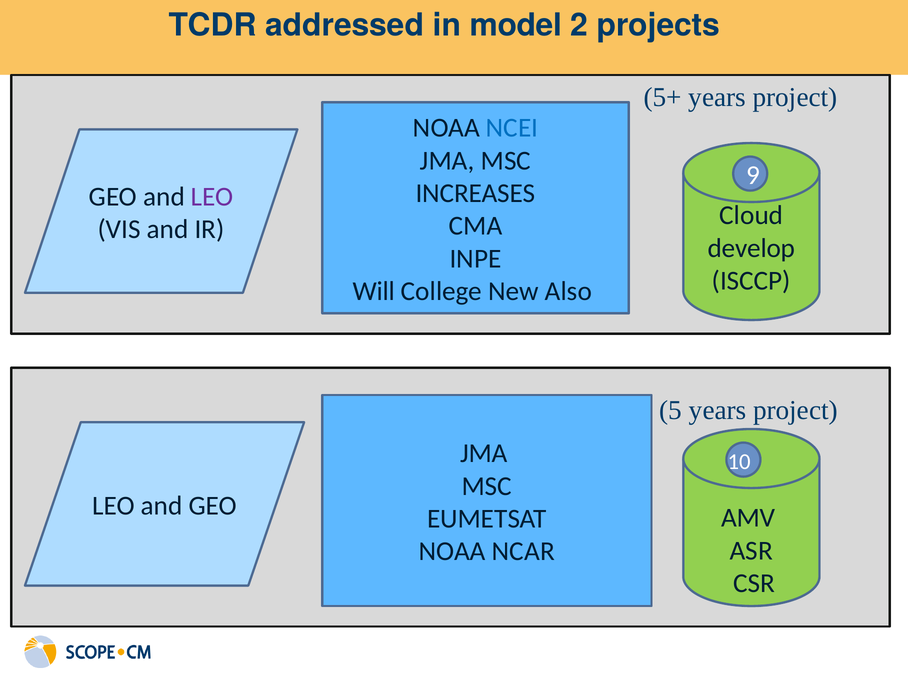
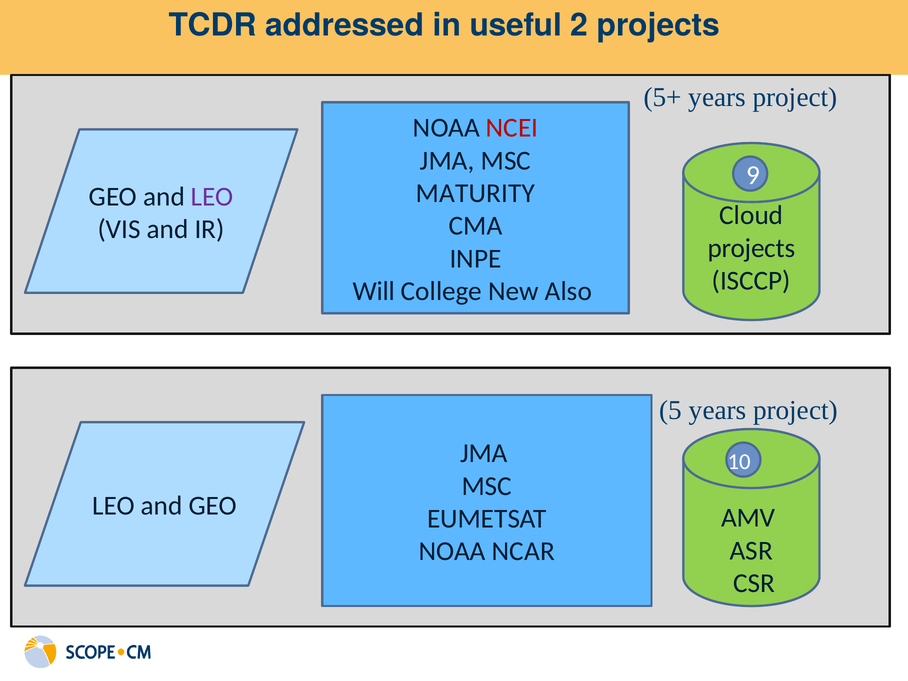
model: model -> useful
NCEI colour: blue -> red
INCREASES: INCREASES -> MATURITY
develop at (751, 248): develop -> projects
